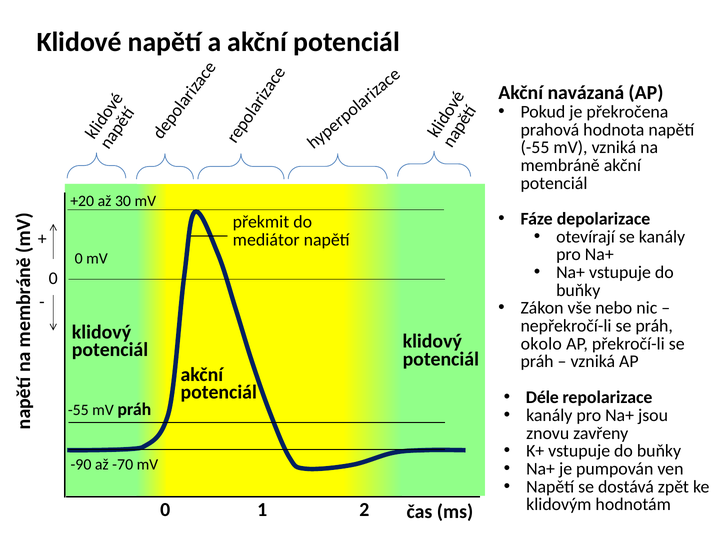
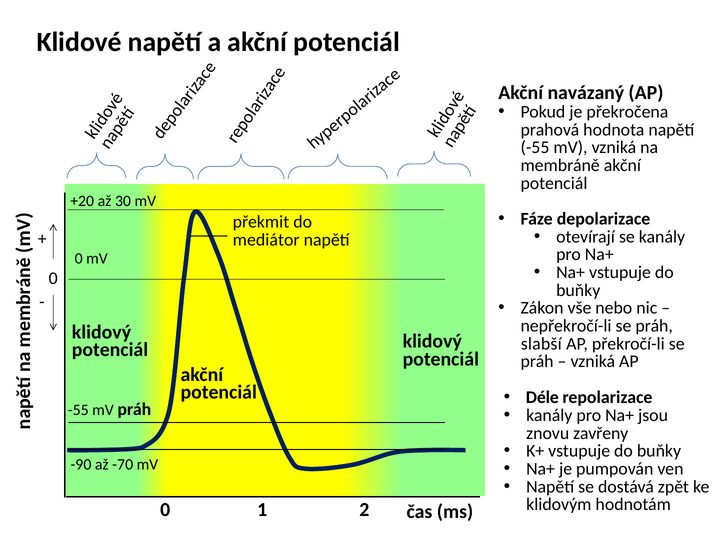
navázaná: navázaná -> navázaný
okolo: okolo -> slabší
